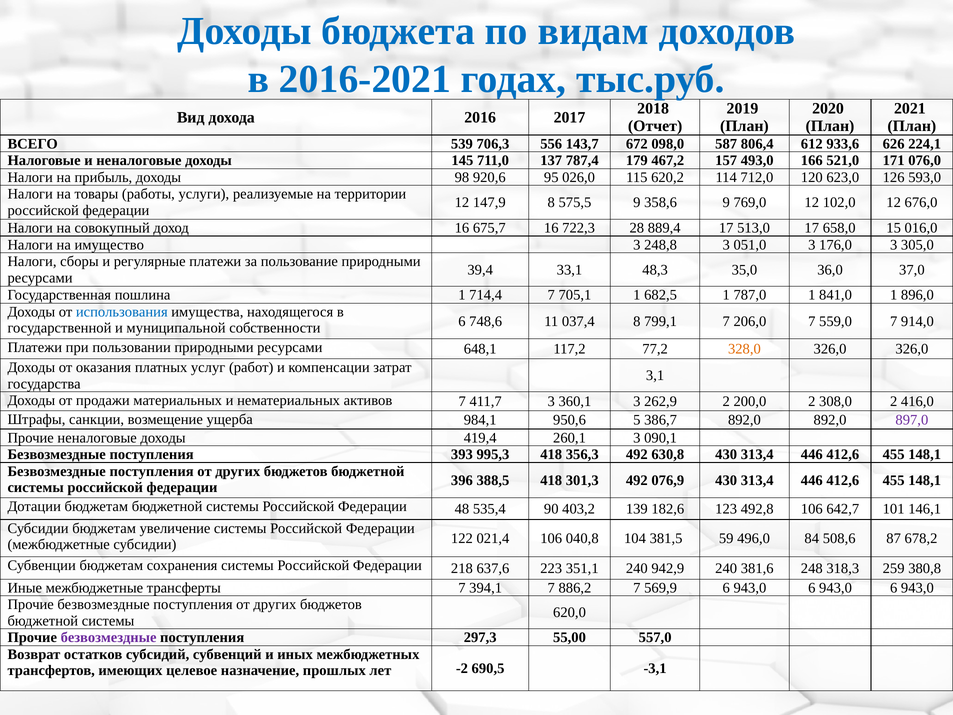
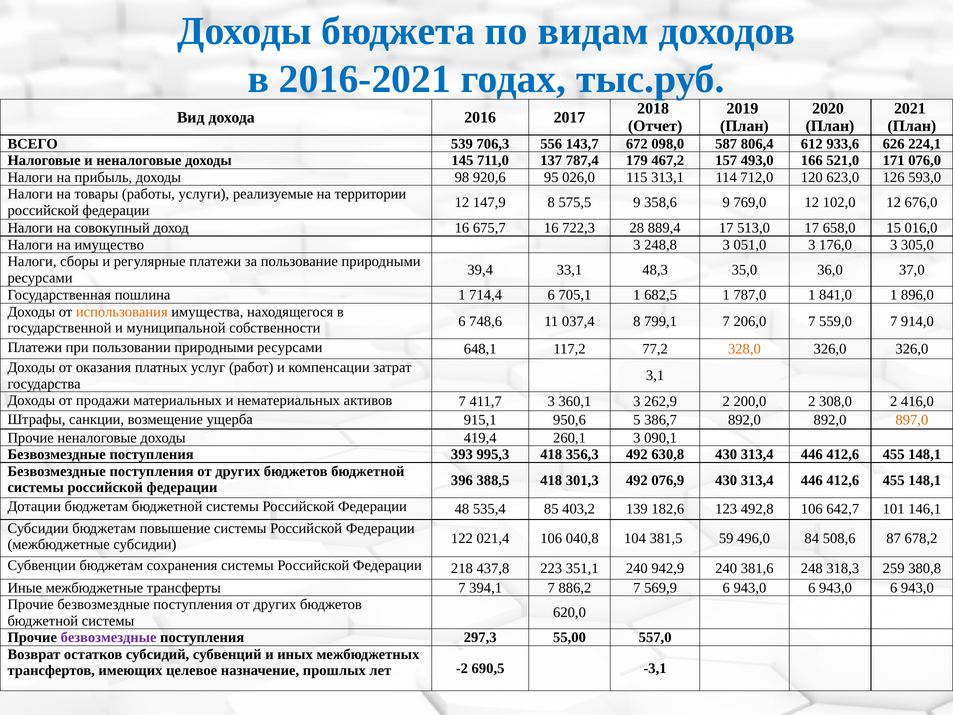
620,2: 620,2 -> 313,1
714,4 7: 7 -> 6
использования colour: blue -> orange
984,1: 984,1 -> 915,1
897,0 colour: purple -> orange
90: 90 -> 85
увеличение: увеличение -> повышение
637,6: 637,6 -> 437,8
